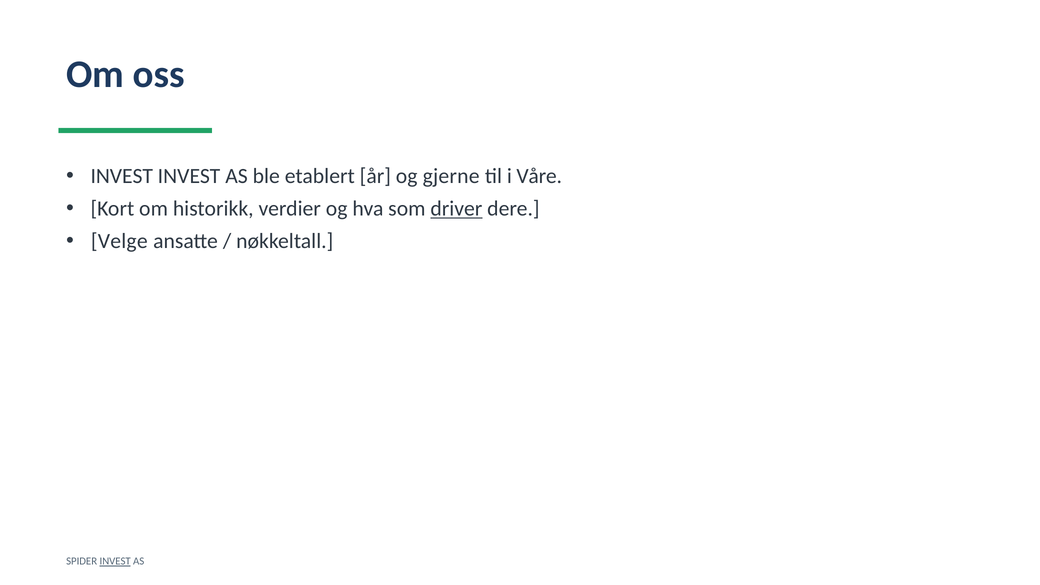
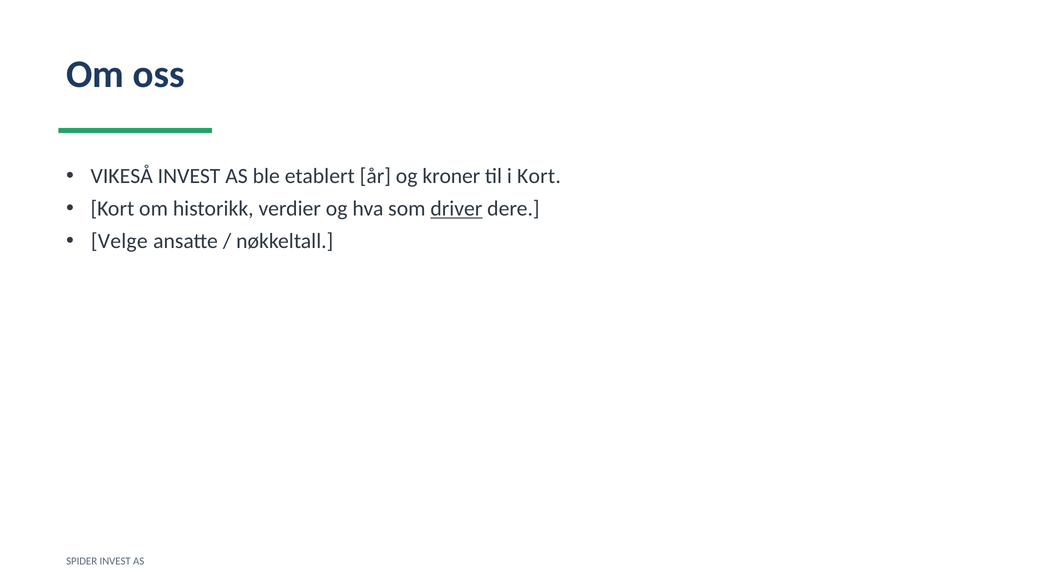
INVEST at (122, 176): INVEST -> VIKESÅ
gjerne: gjerne -> kroner
i Våre: Våre -> Kort
INVEST at (115, 561) underline: present -> none
